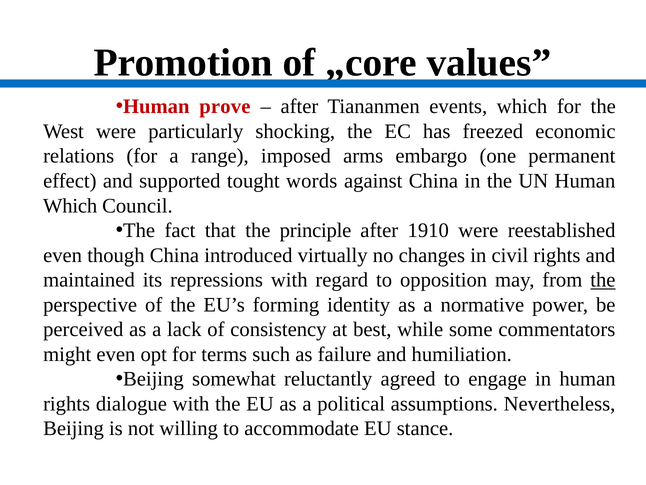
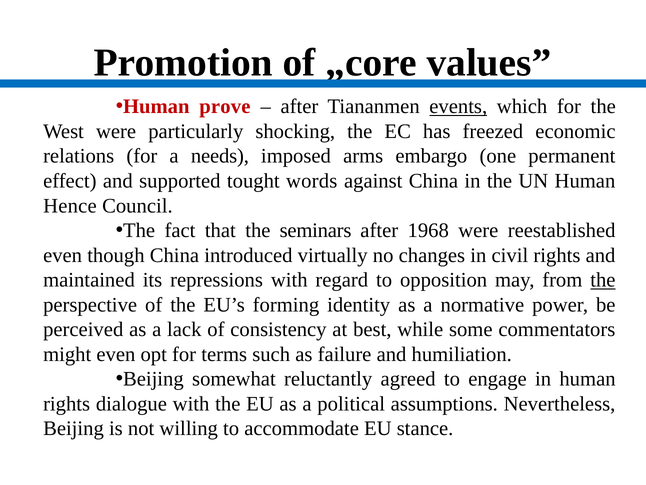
events underline: none -> present
range: range -> needs
Which at (70, 205): Which -> Hence
principle: principle -> seminars
1910: 1910 -> 1968
